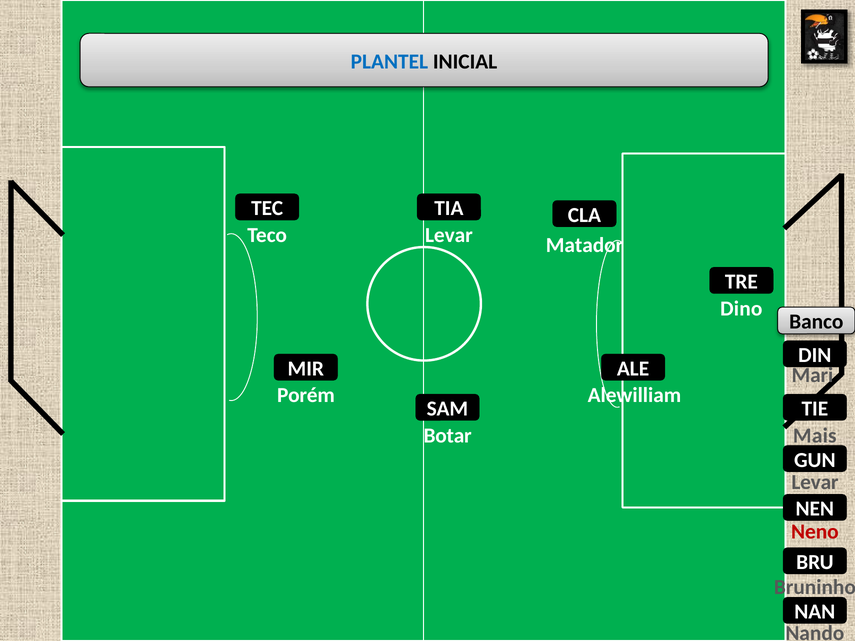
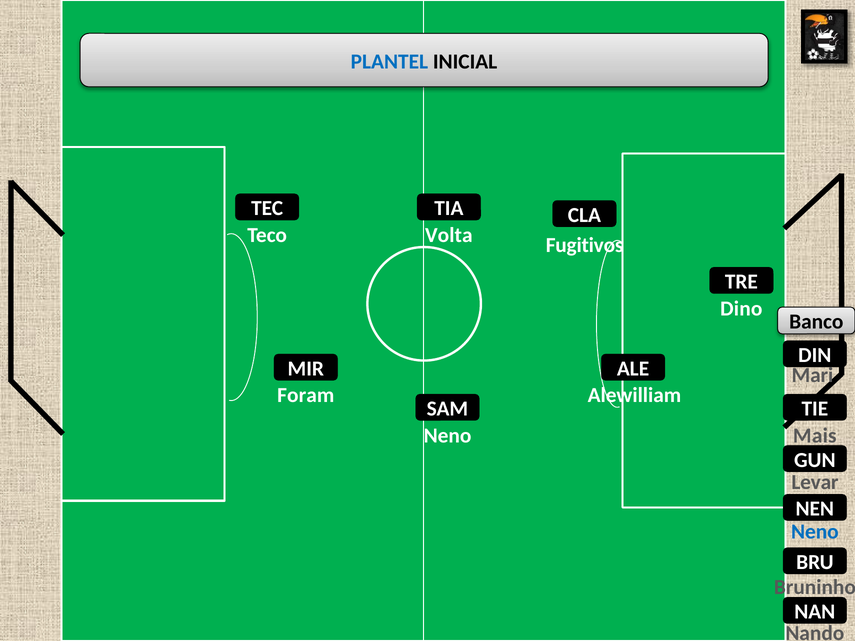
Levar at (449, 235): Levar -> Volta
Matador: Matador -> Fugitivos
Porém: Porém -> Foram
Botar at (448, 436): Botar -> Neno
Neno at (815, 532) colour: red -> blue
